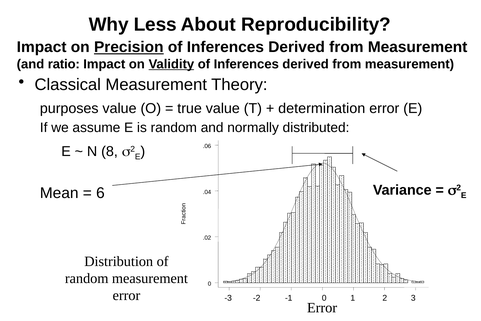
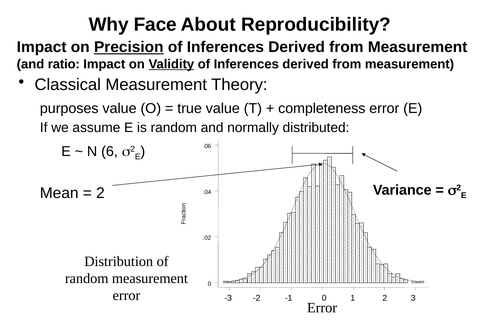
Less: Less -> Face
determination: determination -> completeness
8: 8 -> 6
6 at (100, 193): 6 -> 2
